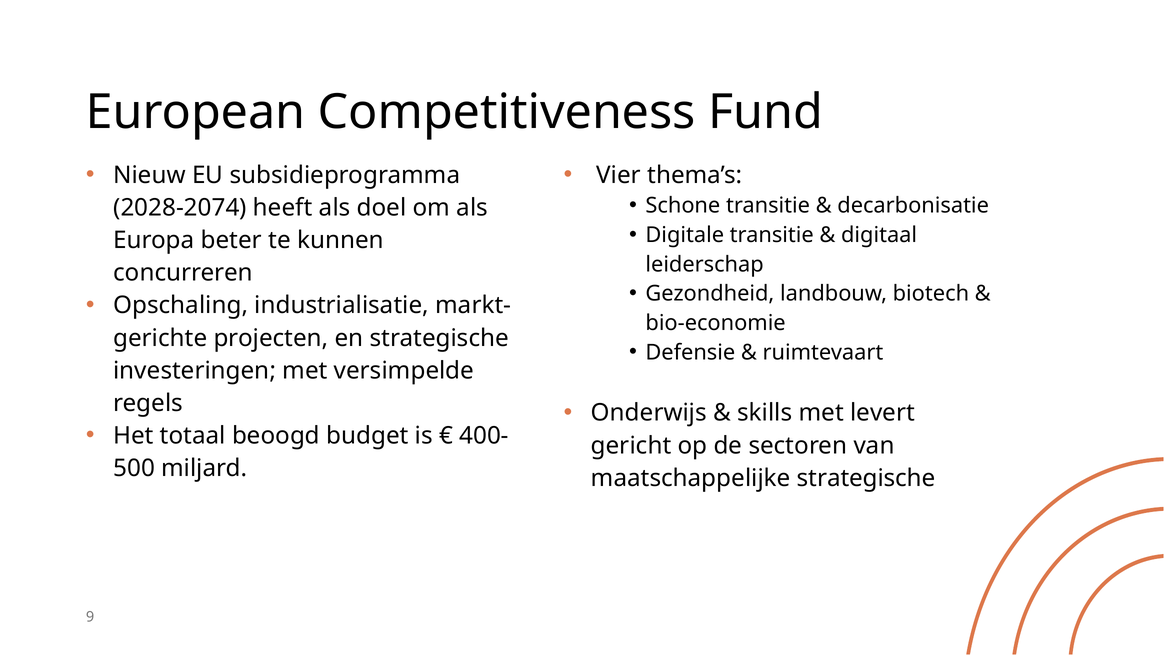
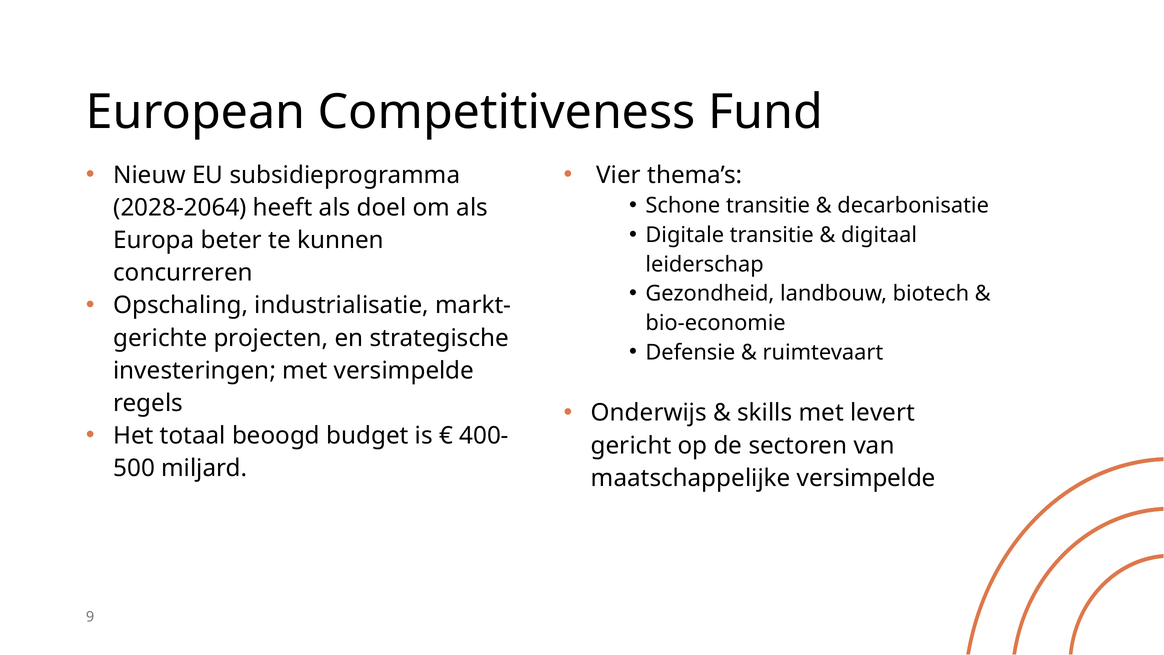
2028-2074: 2028-2074 -> 2028-2064
maatschappelijke strategische: strategische -> versimpelde
